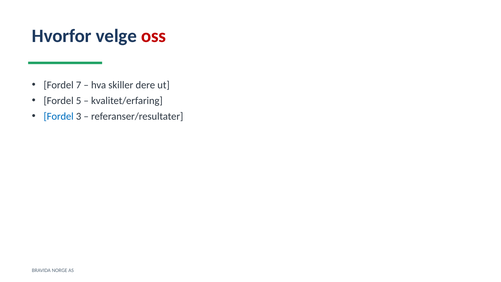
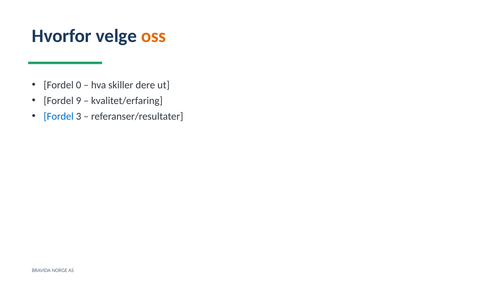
oss colour: red -> orange
7: 7 -> 0
5: 5 -> 9
